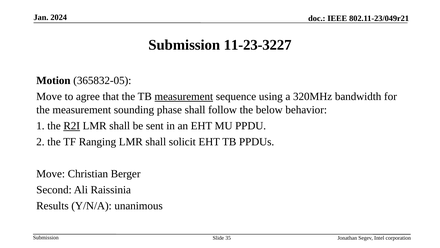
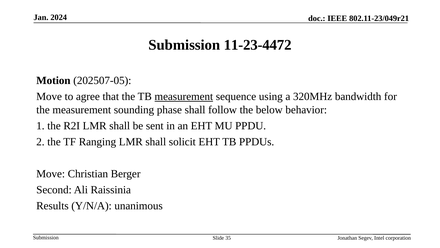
11-23-3227: 11-23-3227 -> 11-23-4472
365832-05: 365832-05 -> 202507-05
R2I underline: present -> none
